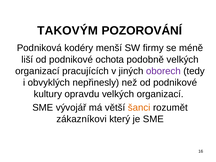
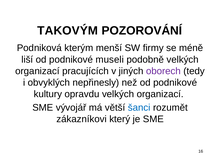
kodéry: kodéry -> kterým
ochota: ochota -> museli
šanci colour: orange -> blue
